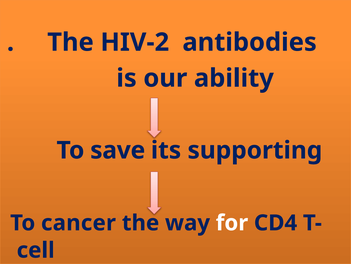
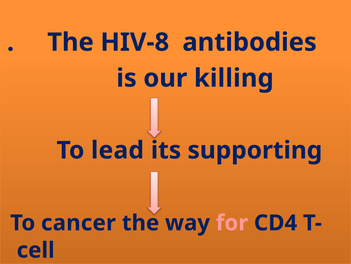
HIV-2: HIV-2 -> HIV-8
ability: ability -> killing
save: save -> lead
for colour: white -> pink
